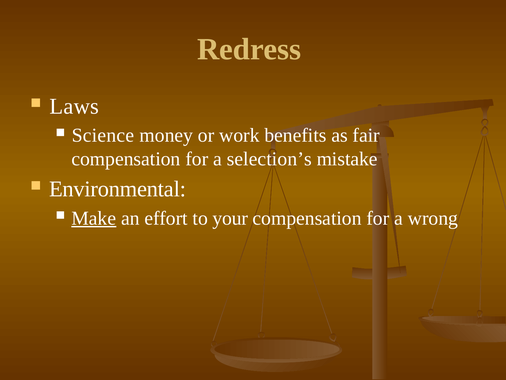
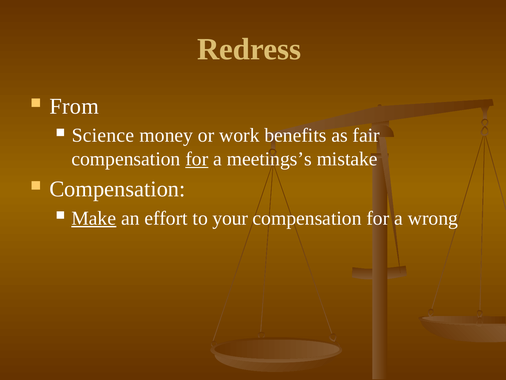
Laws: Laws -> From
for at (197, 159) underline: none -> present
selection’s: selection’s -> meetings’s
Environmental at (118, 189): Environmental -> Compensation
